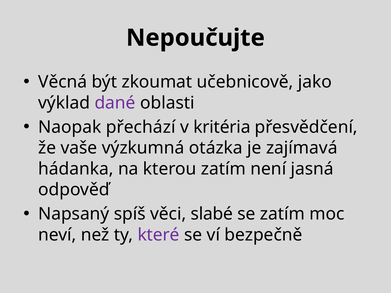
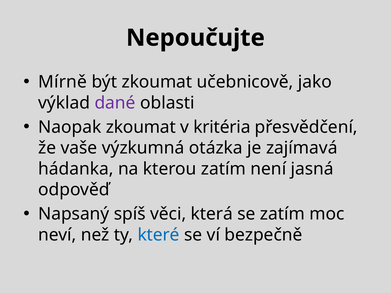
Věcná: Věcná -> Mírně
Naopak přechází: přechází -> zkoumat
slabé: slabé -> která
které colour: purple -> blue
